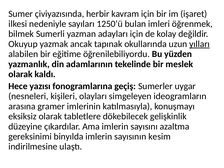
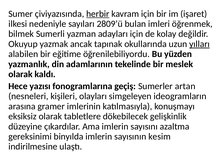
herbir underline: none -> present
1250’ü: 1250’ü -> 2809’ü
uygar: uygar -> artan
